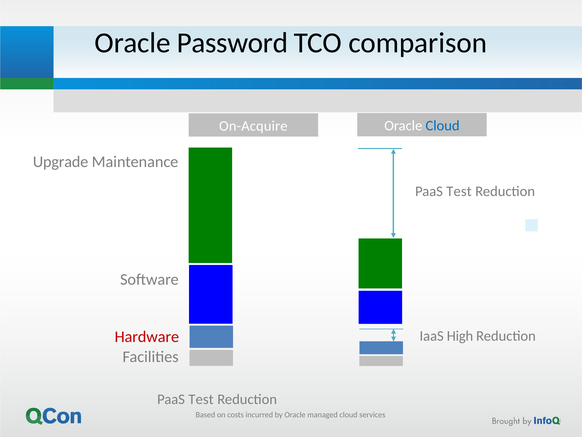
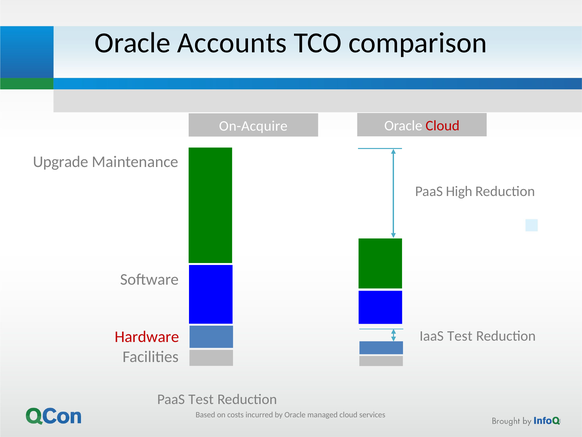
Password: Password -> Accounts
Cloud at (443, 126) colour: blue -> red
Test at (459, 191): Test -> High
IaaS High: High -> Test
